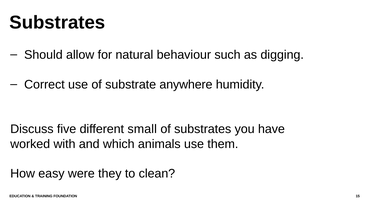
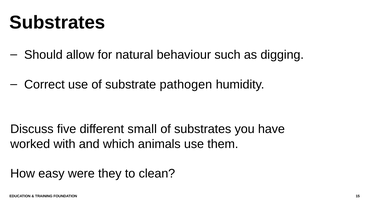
anywhere: anywhere -> pathogen
